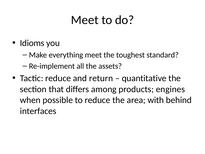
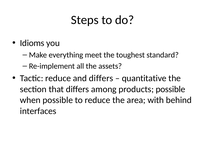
Meet at (85, 20): Meet -> Steps
and return: return -> differs
products engines: engines -> possible
